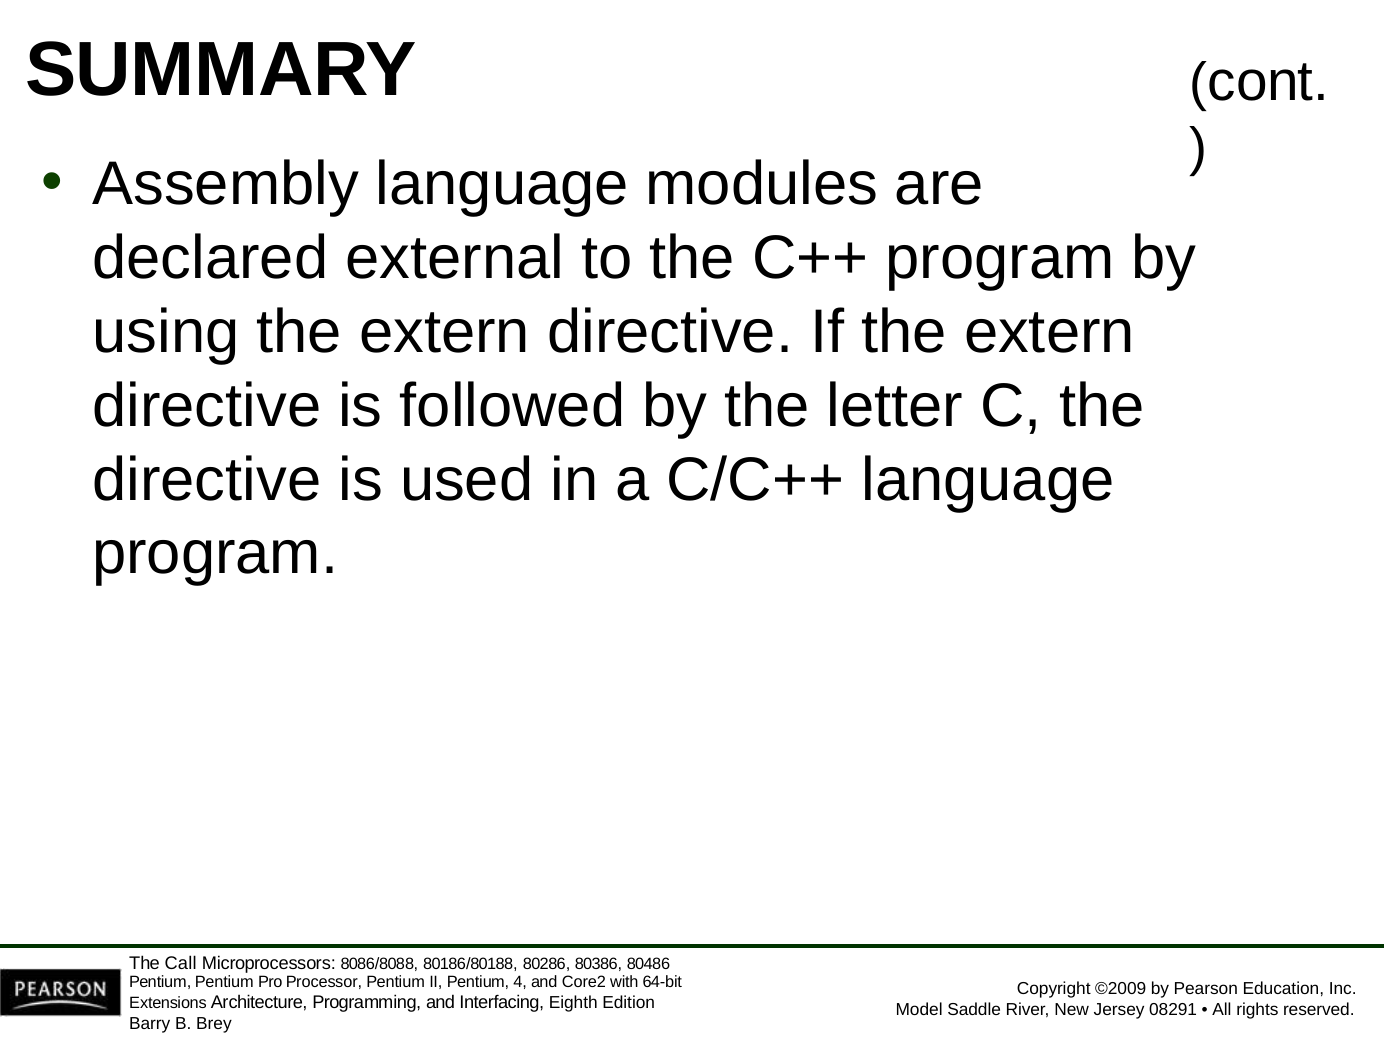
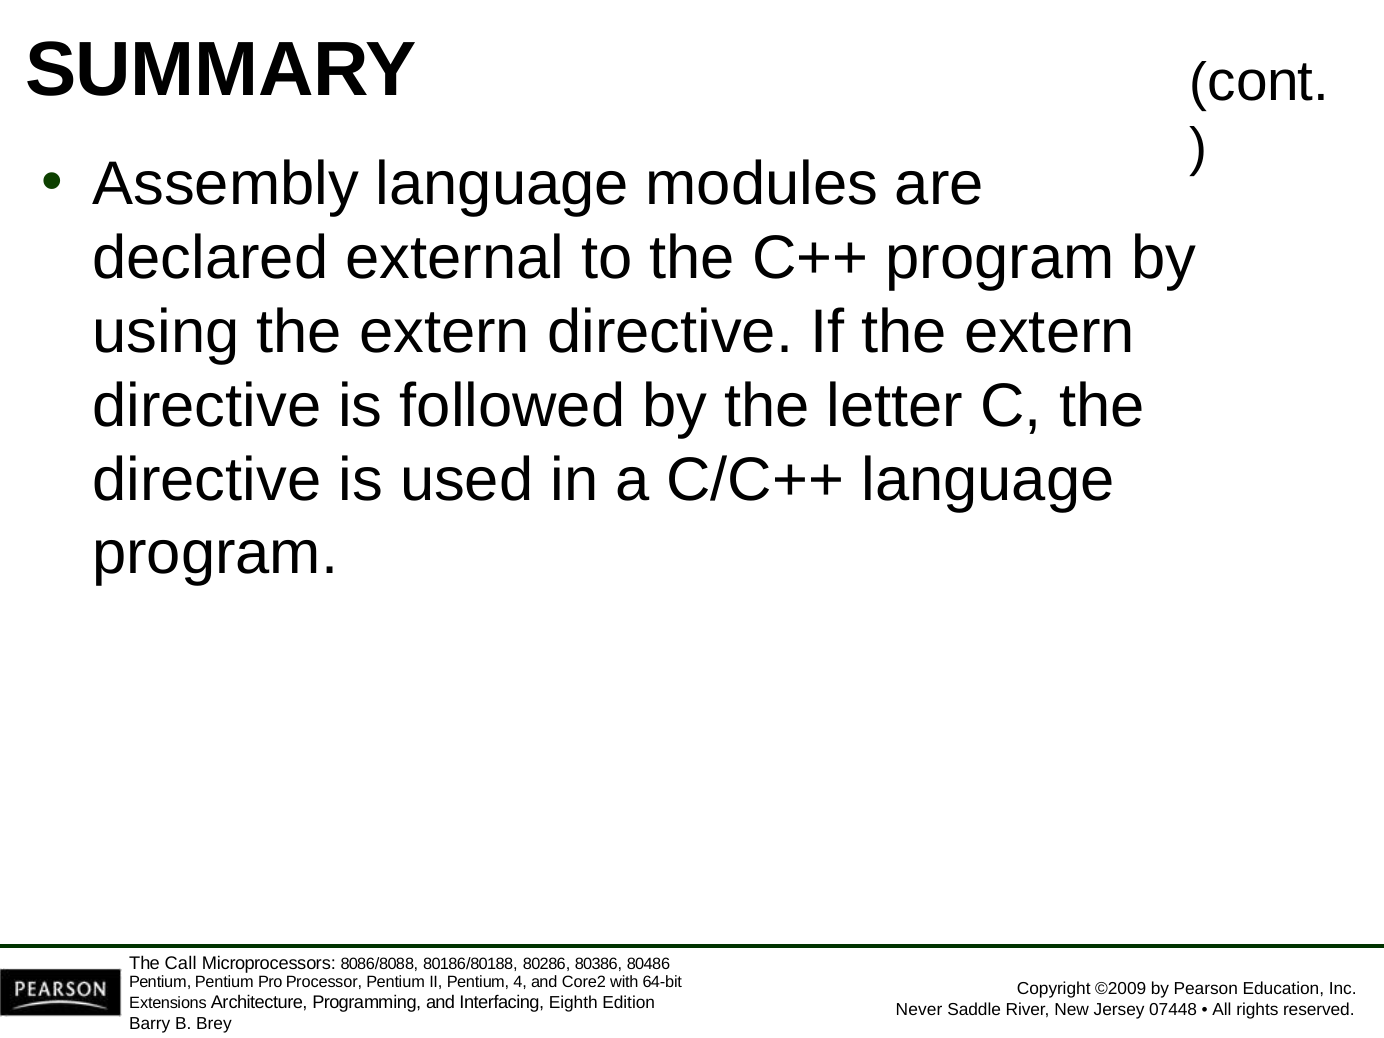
Model: Model -> Never
08291: 08291 -> 07448
